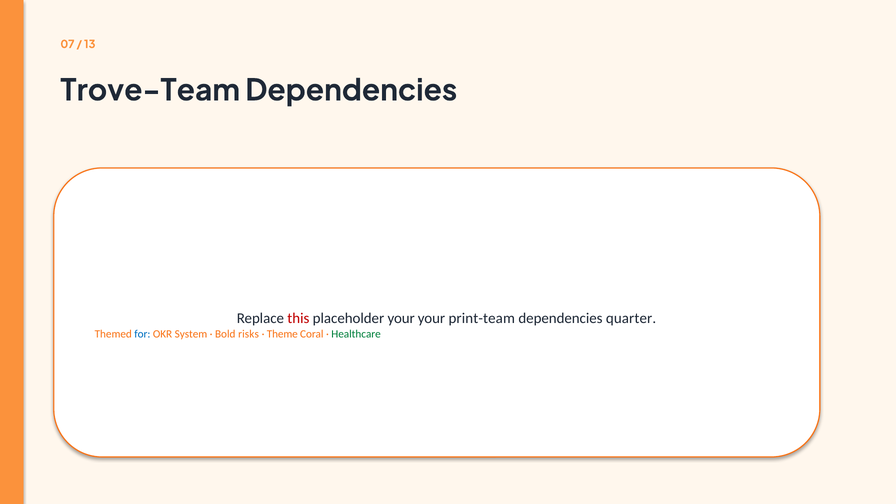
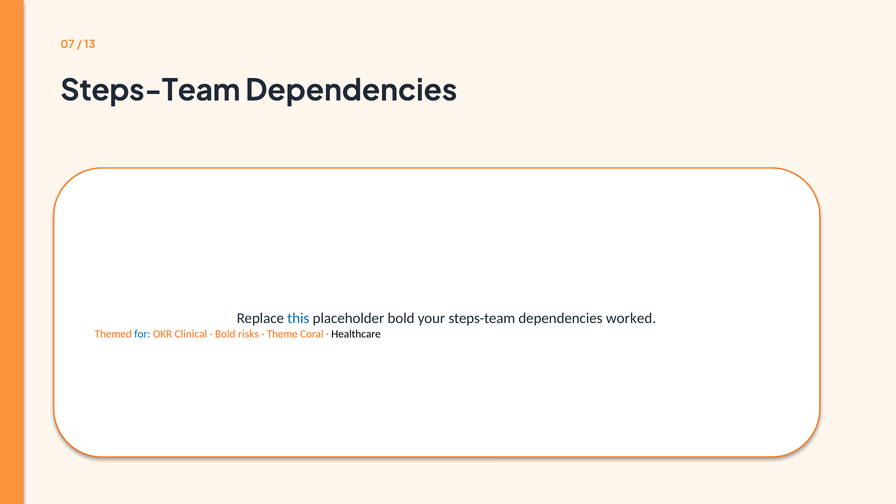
Trove-Team at (150, 91): Trove-Team -> Steps-Team
this colour: red -> blue
placeholder your: your -> bold
your print-team: print-team -> steps-team
quarter: quarter -> worked
System: System -> Clinical
Healthcare colour: green -> black
